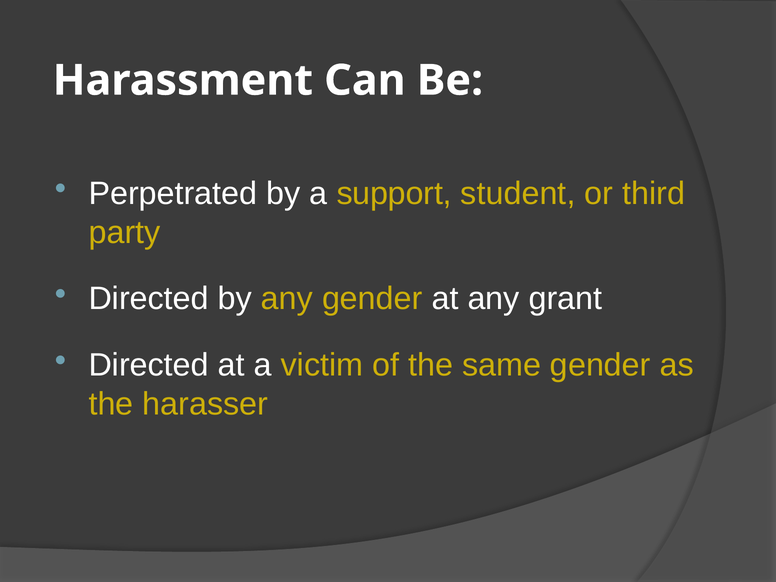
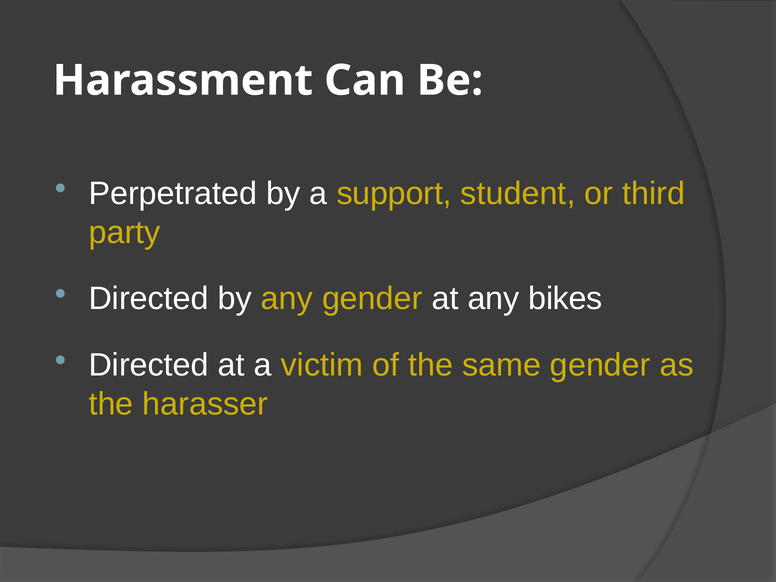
grant: grant -> bikes
